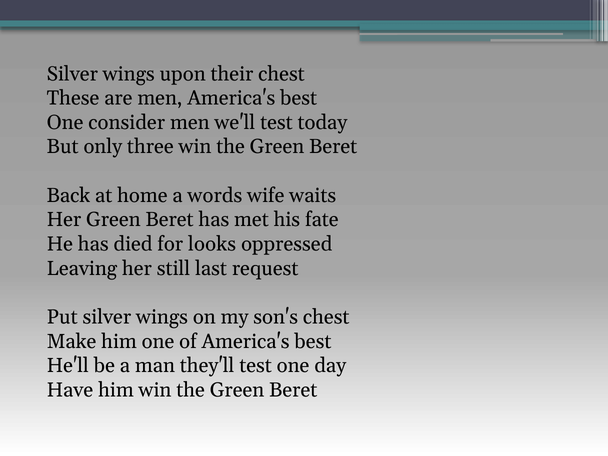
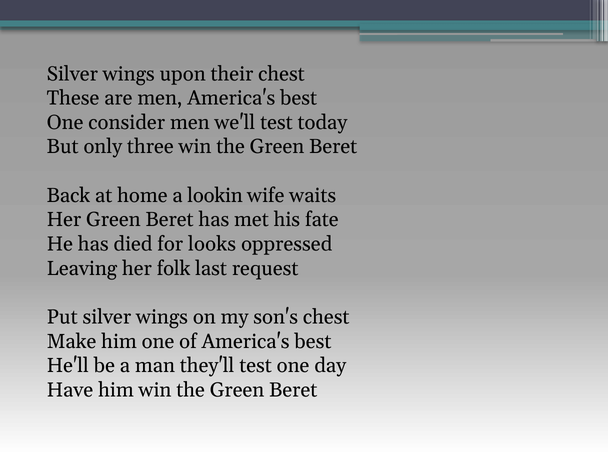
words: words -> lookin
still: still -> folk
